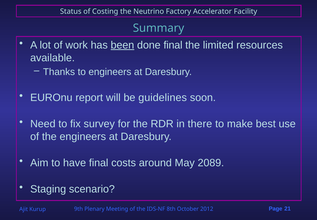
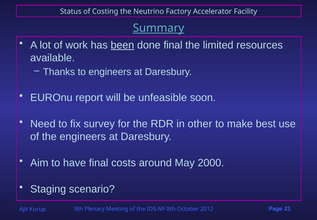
Summary underline: none -> present
guidelines: guidelines -> unfeasible
there: there -> other
2089: 2089 -> 2000
